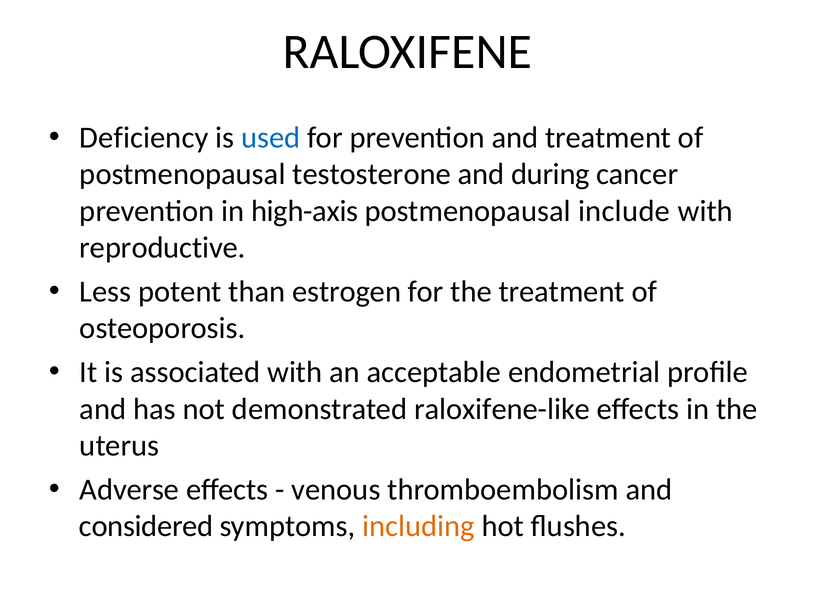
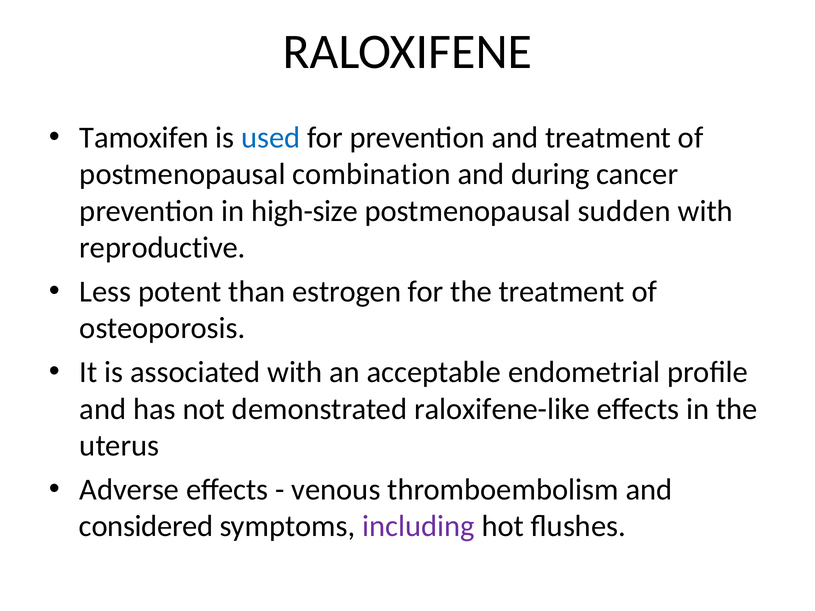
Deficiency: Deficiency -> Tamoxifen
testosterone: testosterone -> combination
high-axis: high-axis -> high-size
include: include -> sudden
including colour: orange -> purple
